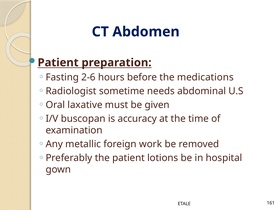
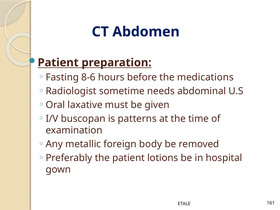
2-6: 2-6 -> 8-6
accuracy: accuracy -> patterns
work: work -> body
